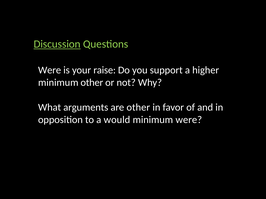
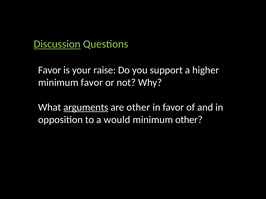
Were at (50, 70): Were -> Favor
minimum other: other -> favor
arguments underline: none -> present
minimum were: were -> other
